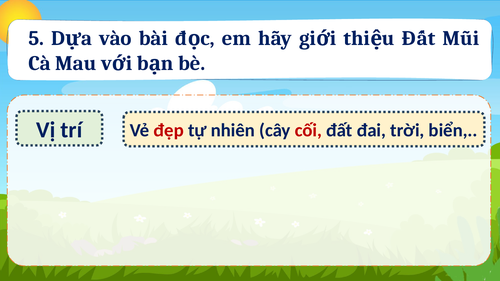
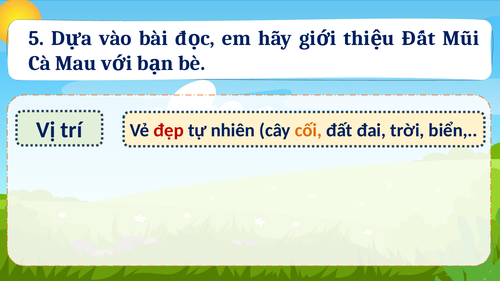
cối colour: red -> orange
